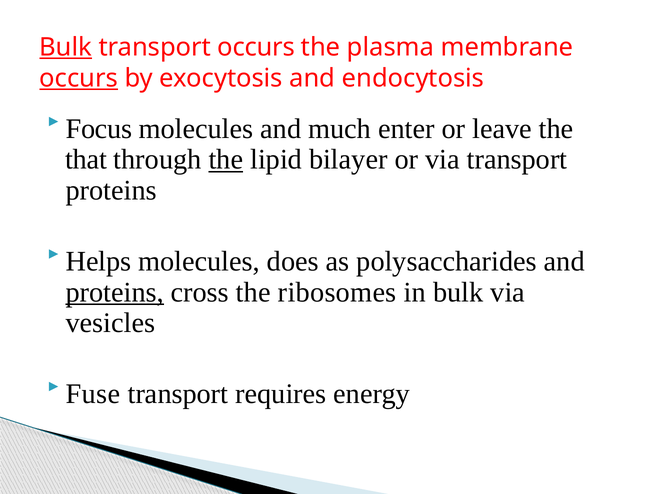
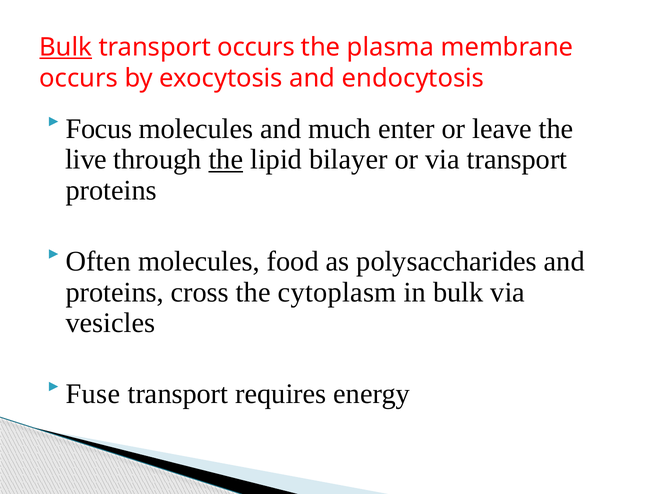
occurs at (79, 78) underline: present -> none
that: that -> live
Helps: Helps -> Often
does: does -> food
proteins at (115, 292) underline: present -> none
ribosomes: ribosomes -> cytoplasm
